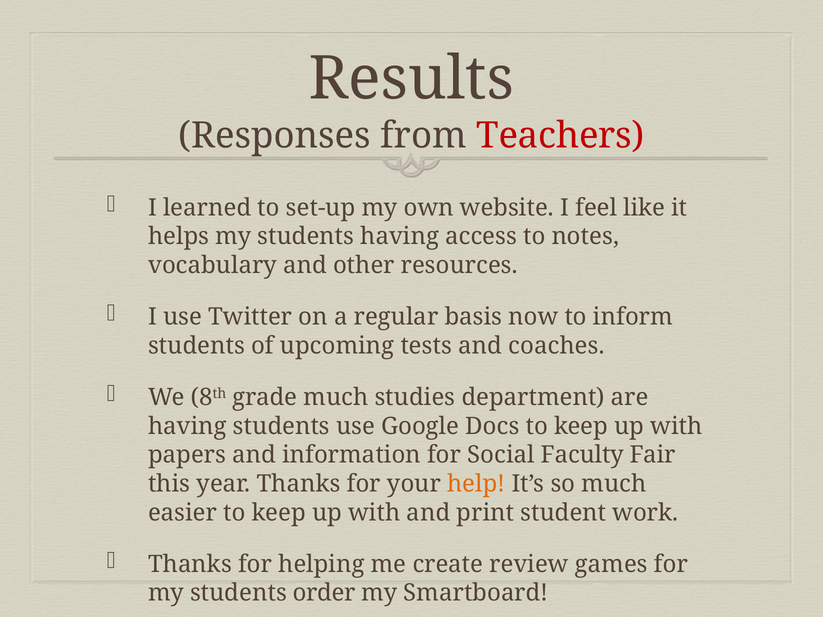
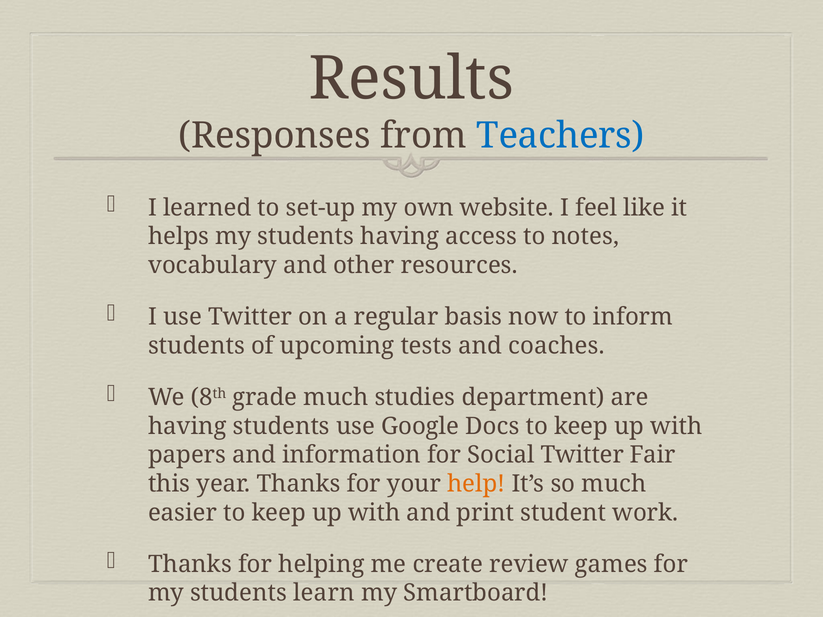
Teachers colour: red -> blue
Social Faculty: Faculty -> Twitter
order: order -> learn
